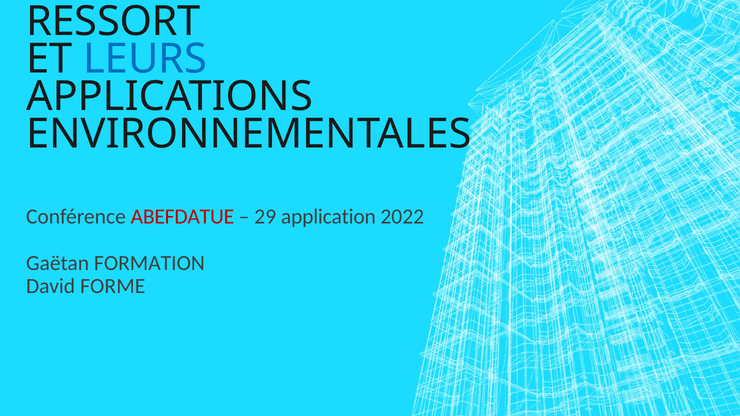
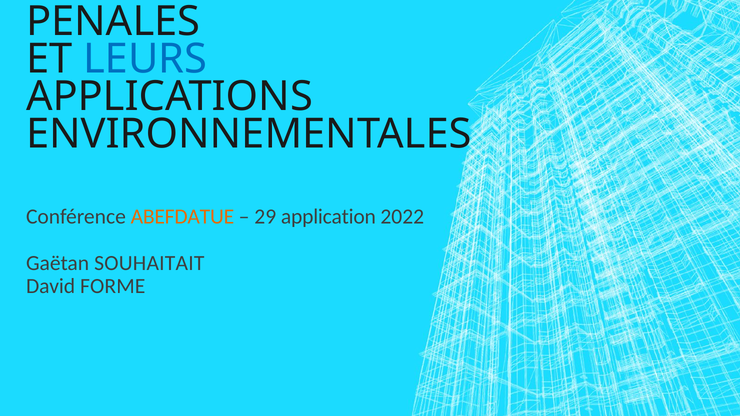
RESSORT: RESSORT -> PENALES
ABEFDATUE colour: red -> orange
FORMATION: FORMATION -> SOUHAITAIT
